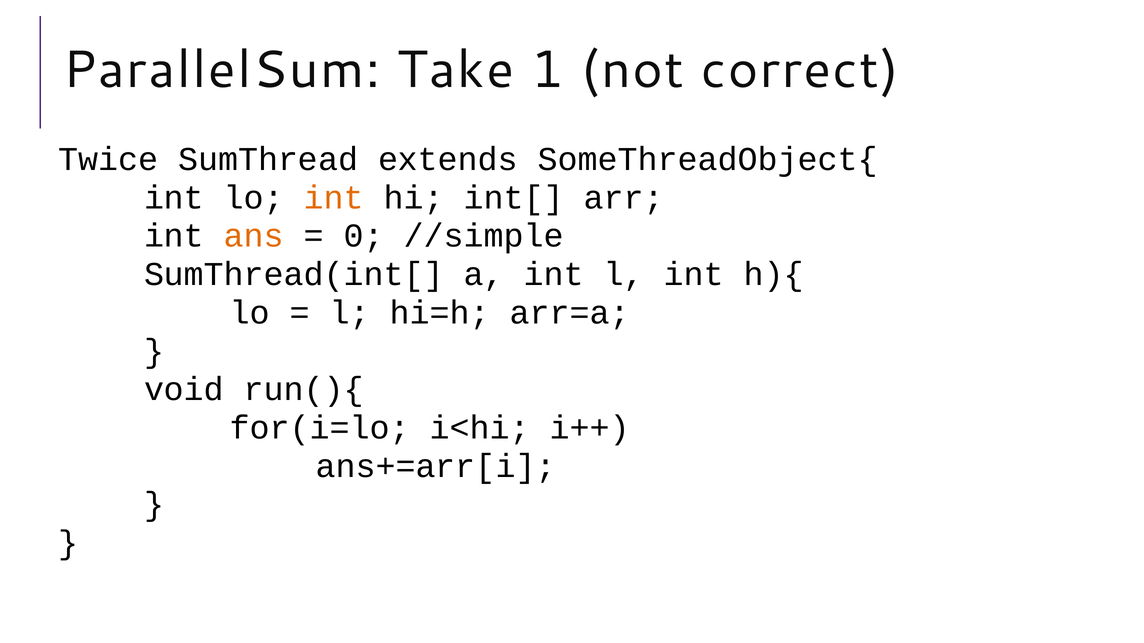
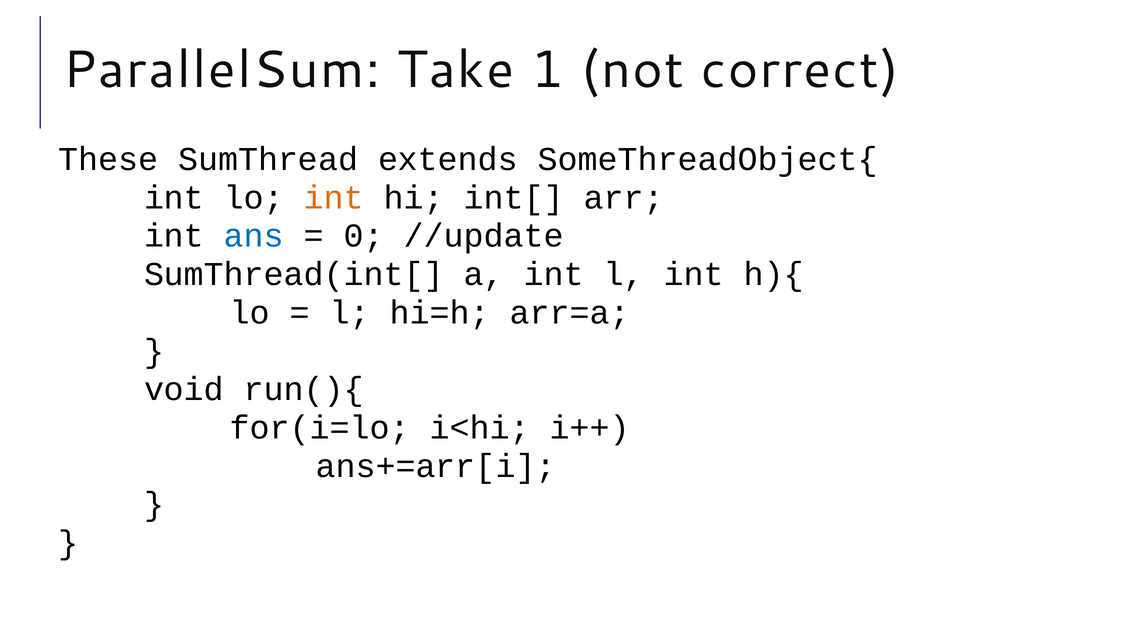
Twice: Twice -> These
ans colour: orange -> blue
//simple: //simple -> //update
